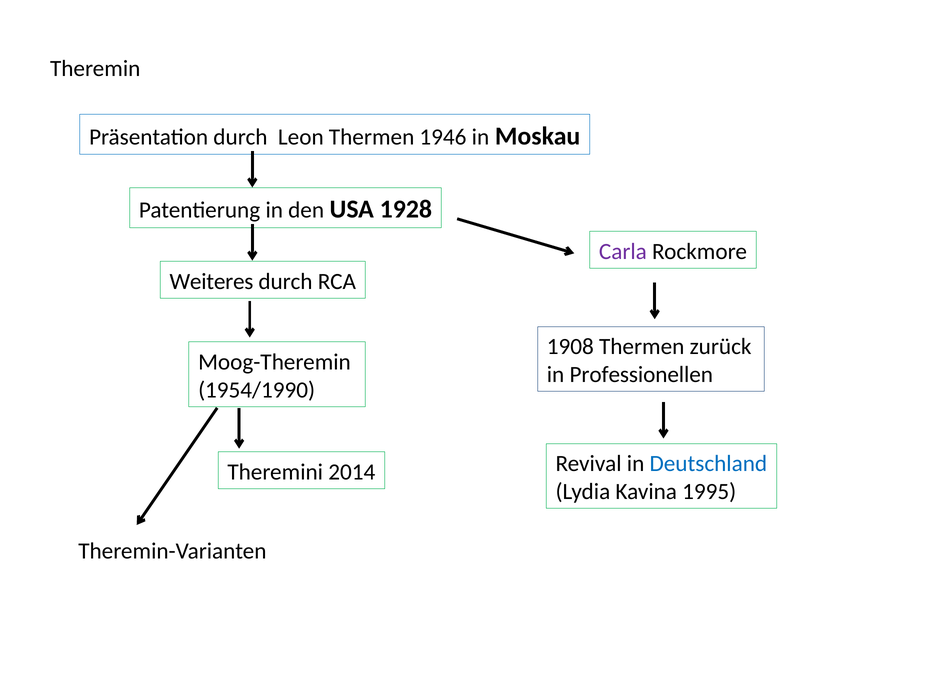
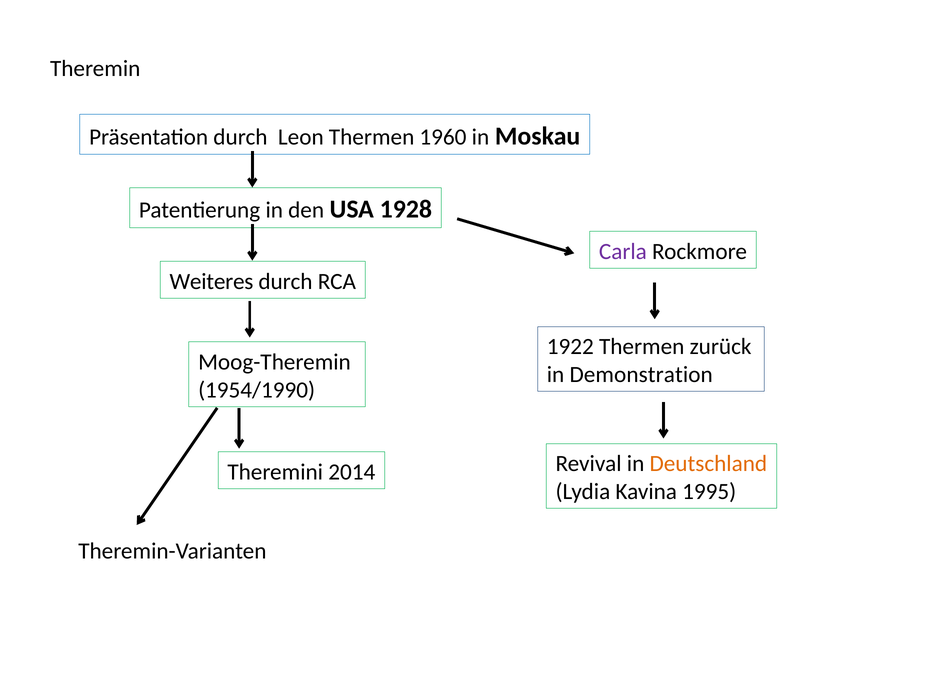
1946: 1946 -> 1960
1908: 1908 -> 1922
Professionellen: Professionellen -> Demonstration
Deutschland colour: blue -> orange
